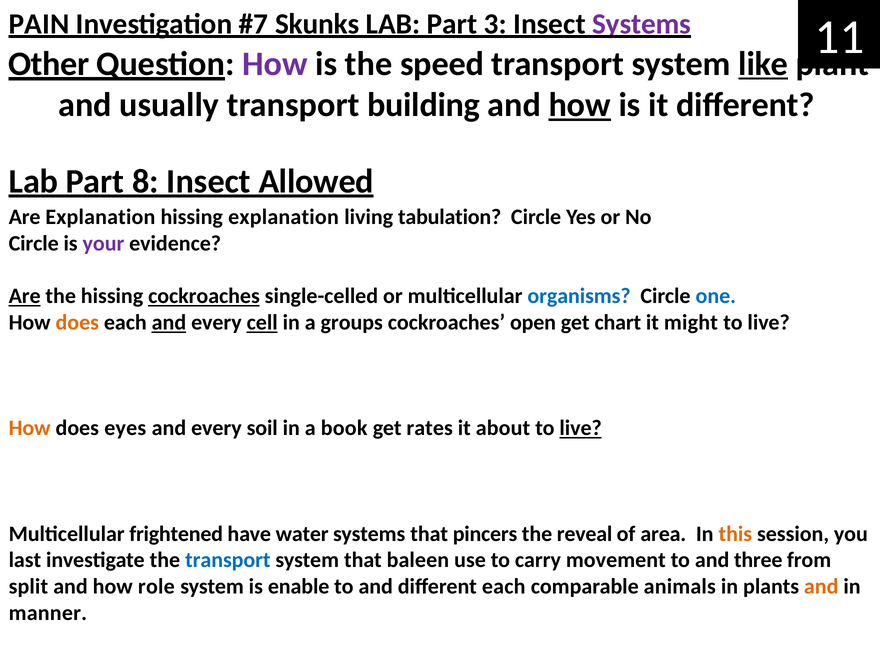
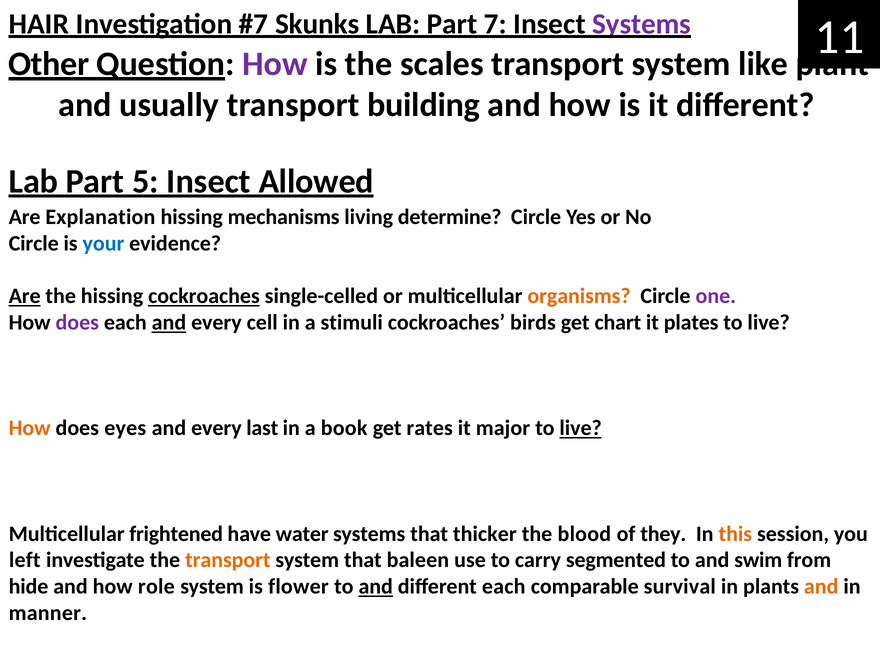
PAIN: PAIN -> HAIR
3: 3 -> 7
speed: speed -> scales
like underline: present -> none
how at (580, 105) underline: present -> none
8: 8 -> 5
hissing explanation: explanation -> mechanisms
tabulation: tabulation -> determine
your colour: purple -> blue
organisms colour: blue -> orange
one colour: blue -> purple
does at (77, 323) colour: orange -> purple
cell underline: present -> none
groups: groups -> stimuli
open: open -> birds
might: might -> plates
soil: soil -> last
about: about -> major
pincers: pincers -> thicker
reveal: reveal -> blood
area: area -> they
last: last -> left
transport at (228, 560) colour: blue -> orange
movement: movement -> segmented
three: three -> swim
split: split -> hide
enable: enable -> flower
and at (376, 587) underline: none -> present
animals: animals -> survival
